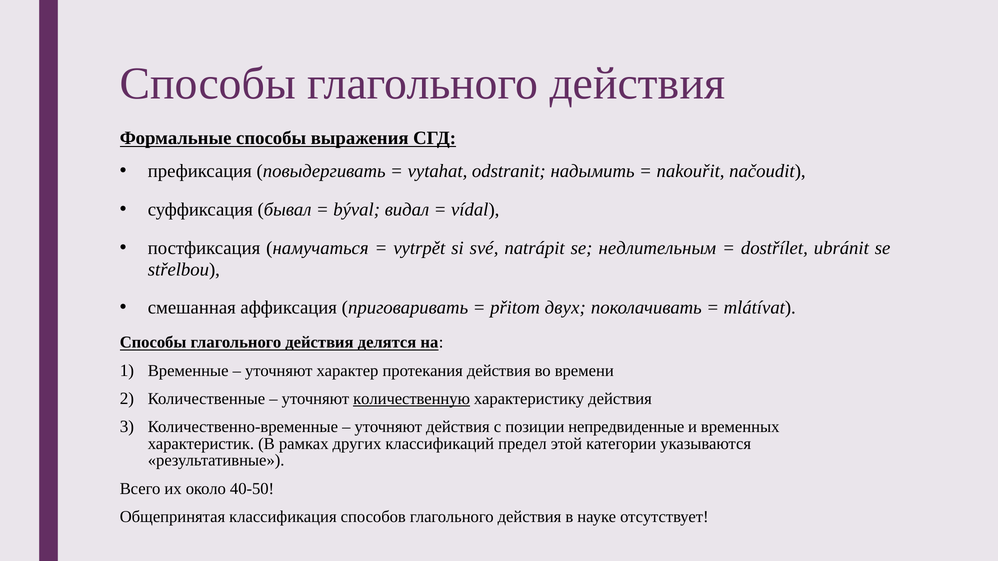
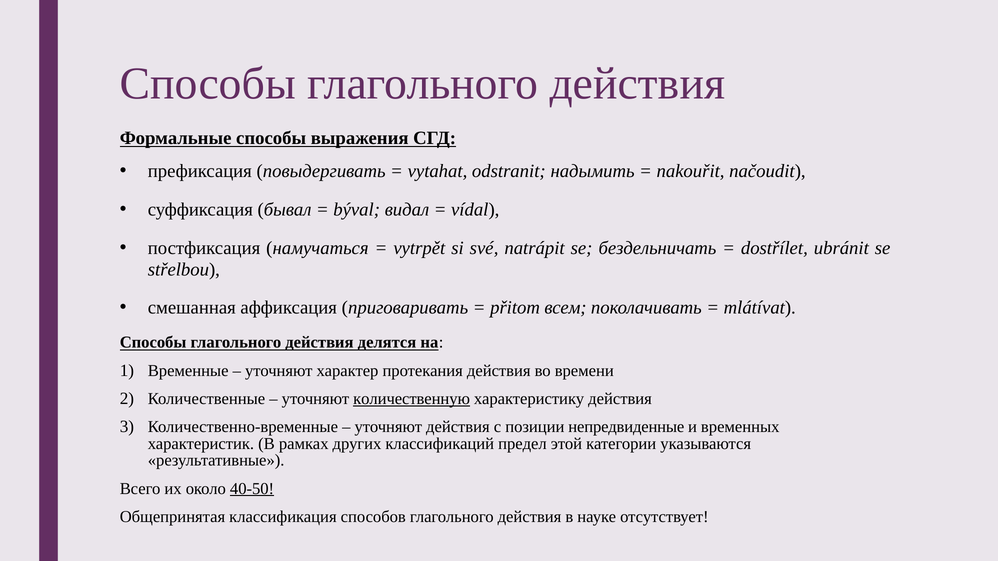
недлительным: недлительным -> бездельничать
двух: двух -> всем
40-50 underline: none -> present
